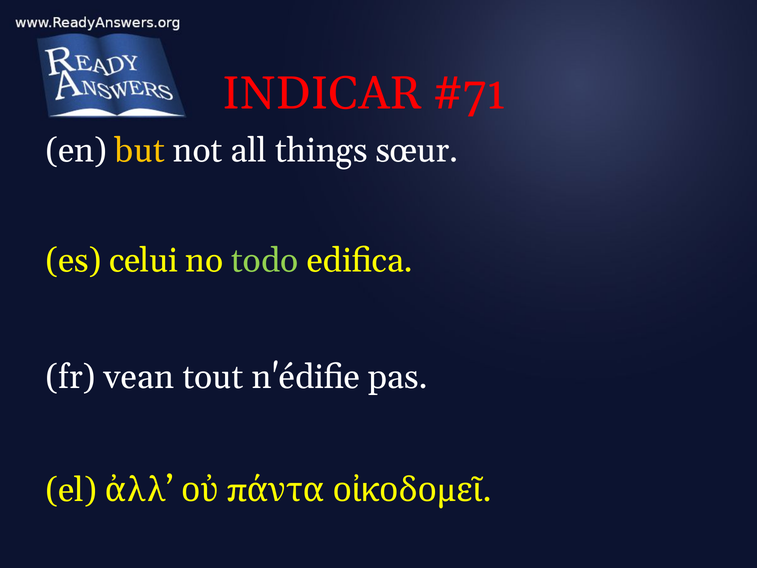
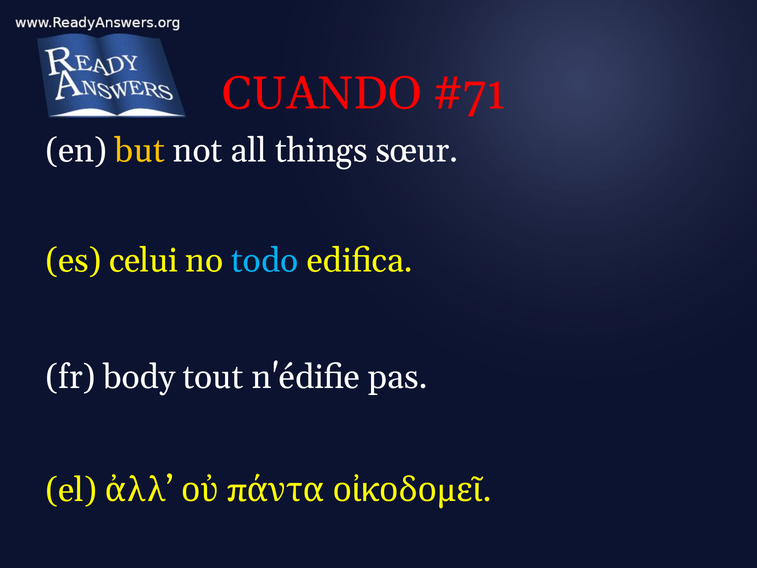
INDICAR: INDICAR -> CUANDO
todo colour: light green -> light blue
vean: vean -> body
